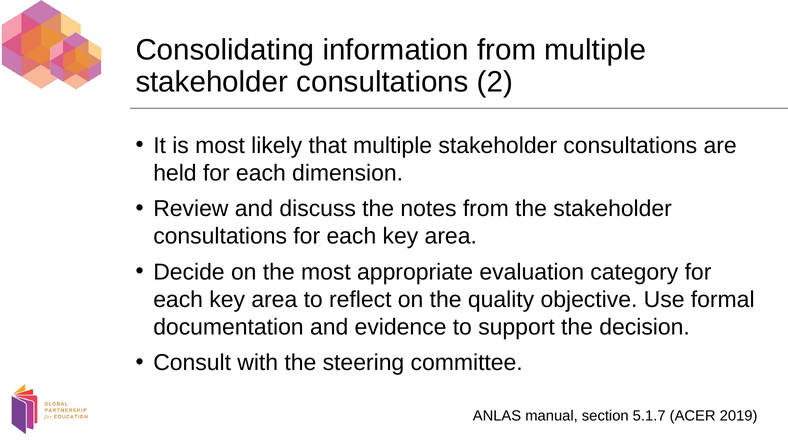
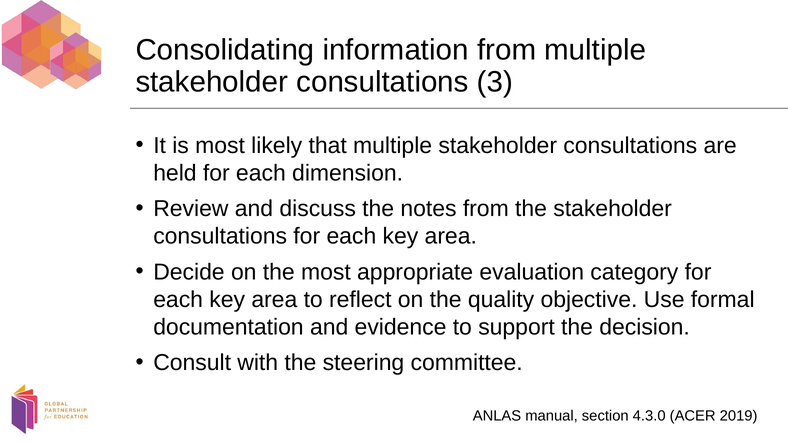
2: 2 -> 3
5.1.7: 5.1.7 -> 4.3.0
